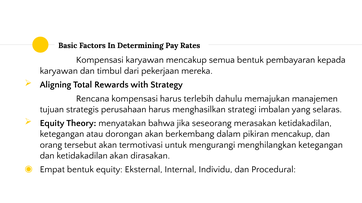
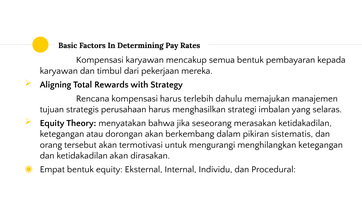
pikiran mencakup: mencakup -> sistematis
